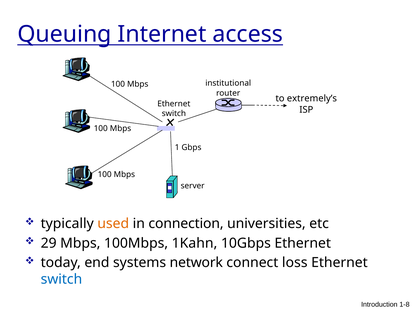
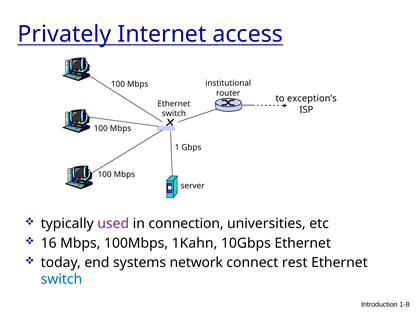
Queuing: Queuing -> Privately
extremely’s: extremely’s -> exception’s
used colour: orange -> purple
29: 29 -> 16
loss: loss -> rest
